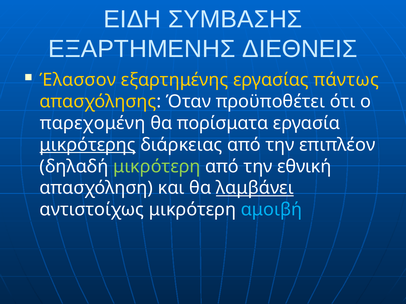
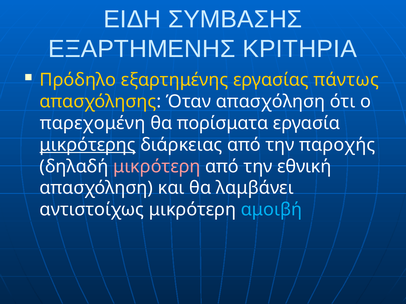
ΔΙΕΘΝΕΙΣ: ΔΙΕΘΝΕΙΣ -> ΚΡΙΤΗΡΙΑ
Έλασσον: Έλασσον -> Πρόδηλο
Όταν προϋποθέτει: προϋποθέτει -> απασχόληση
επιπλέον: επιπλέον -> παροχής
μικρότερη at (157, 167) colour: light green -> pink
λαμβάνει underline: present -> none
